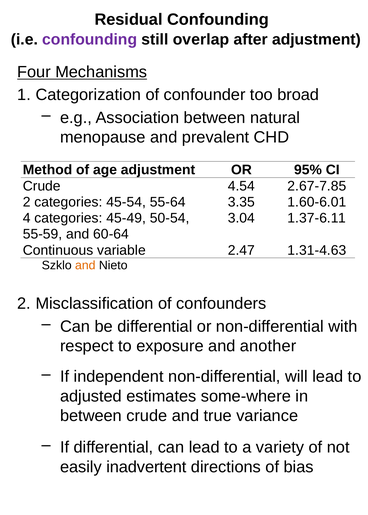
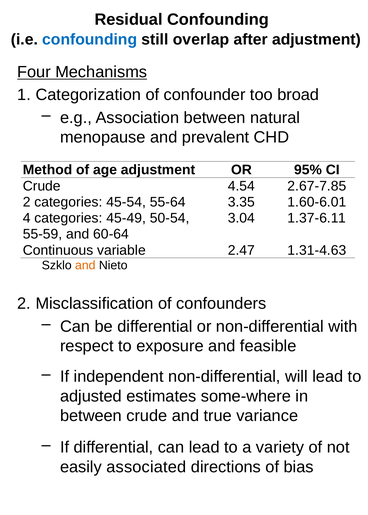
confounding at (90, 39) colour: purple -> blue
another: another -> feasible
inadvertent: inadvertent -> associated
